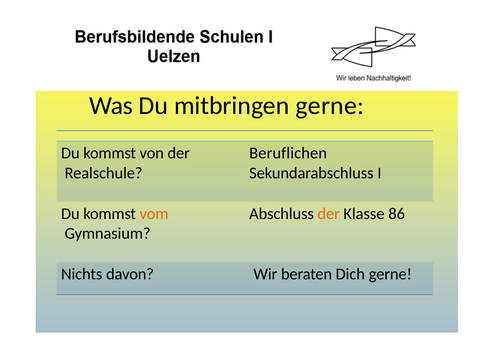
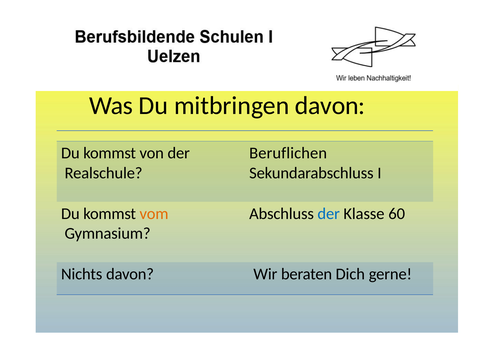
mitbringen gerne: gerne -> davon
der at (329, 214) colour: orange -> blue
86: 86 -> 60
